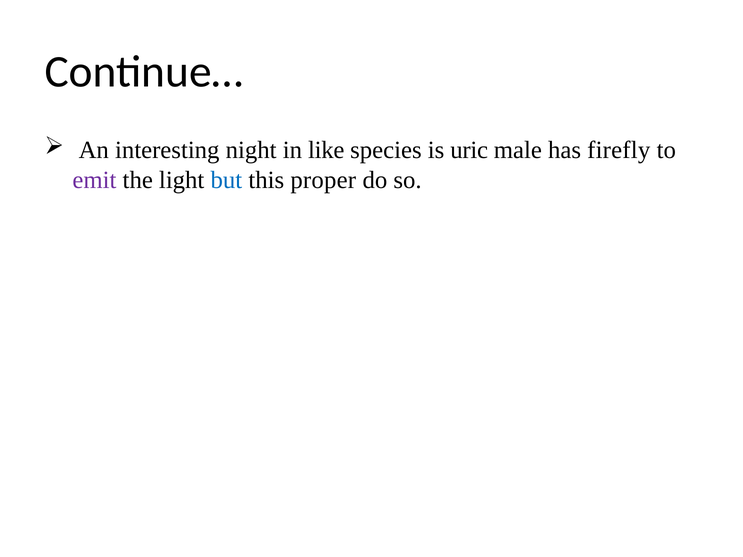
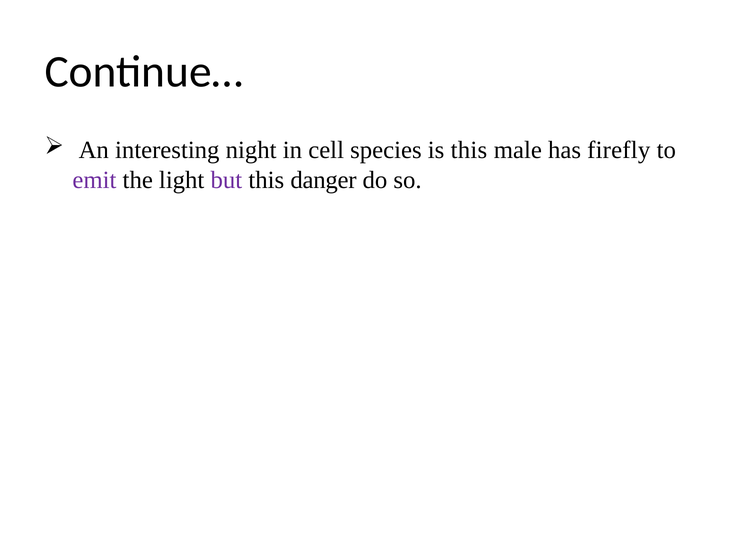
like: like -> cell
is uric: uric -> this
but colour: blue -> purple
proper: proper -> danger
